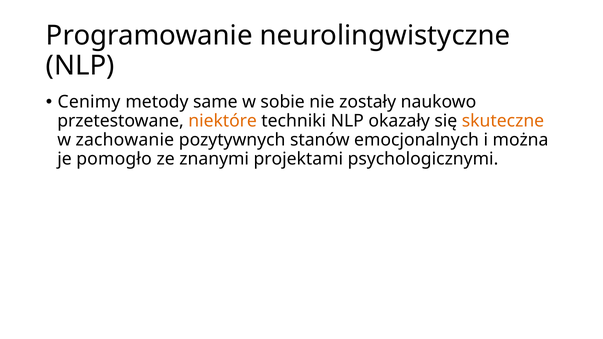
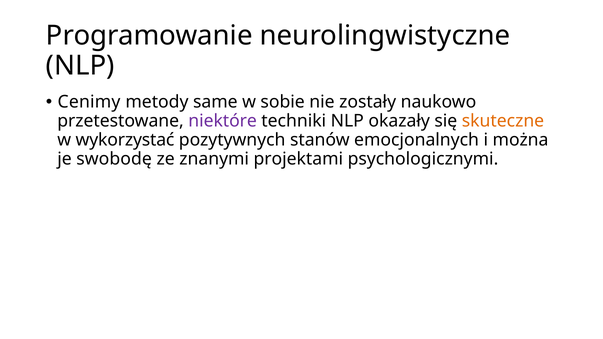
niektóre colour: orange -> purple
zachowanie: zachowanie -> wykorzystać
pomogło: pomogło -> swobodę
